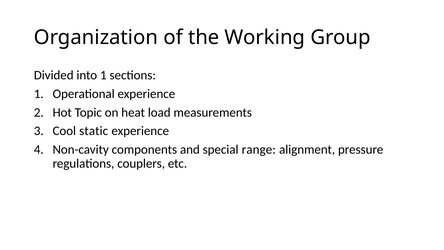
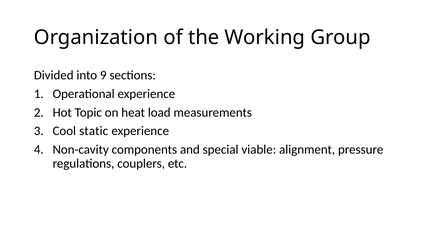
into 1: 1 -> 9
range: range -> viable
